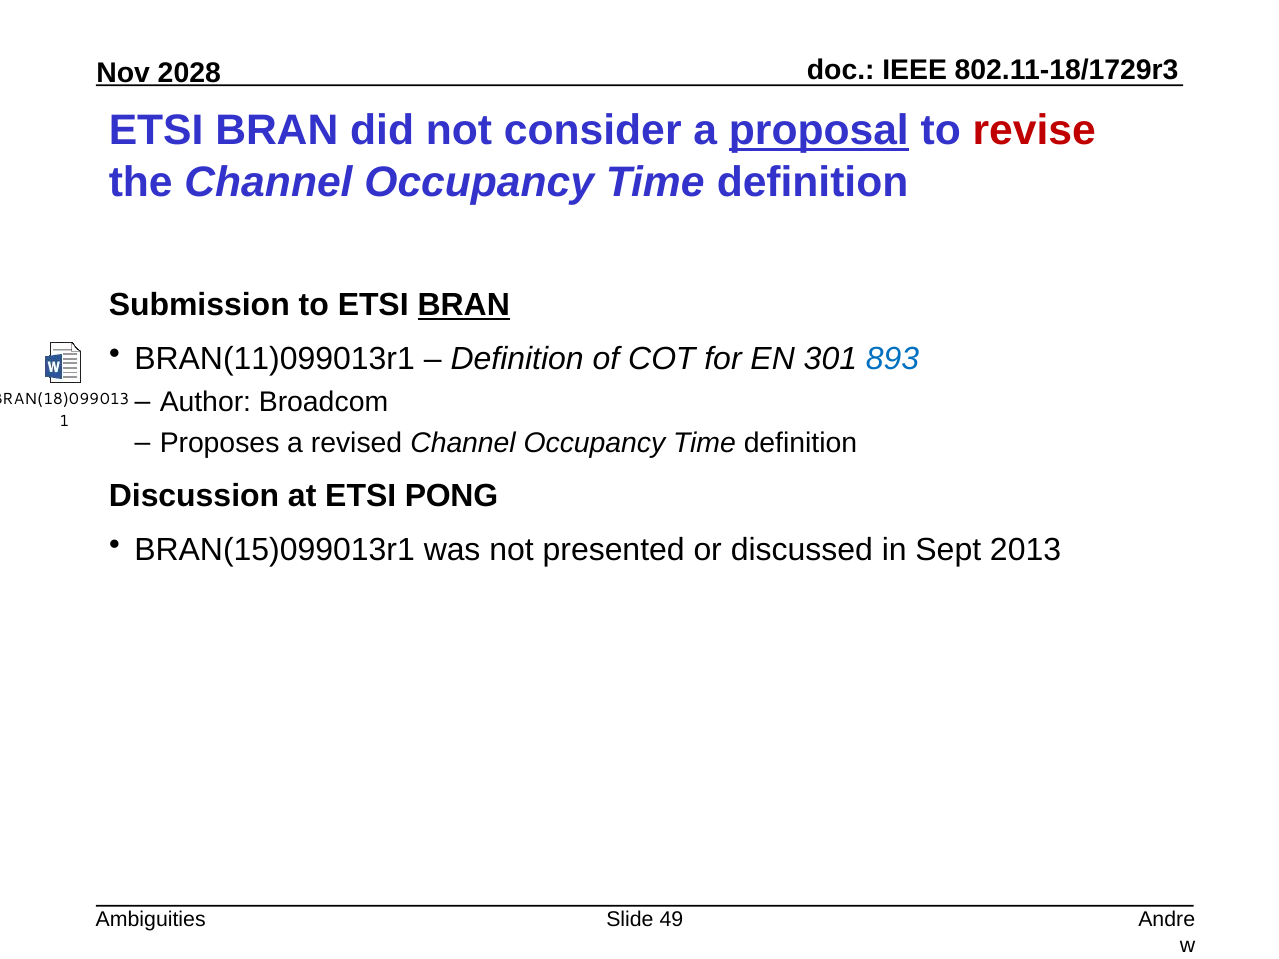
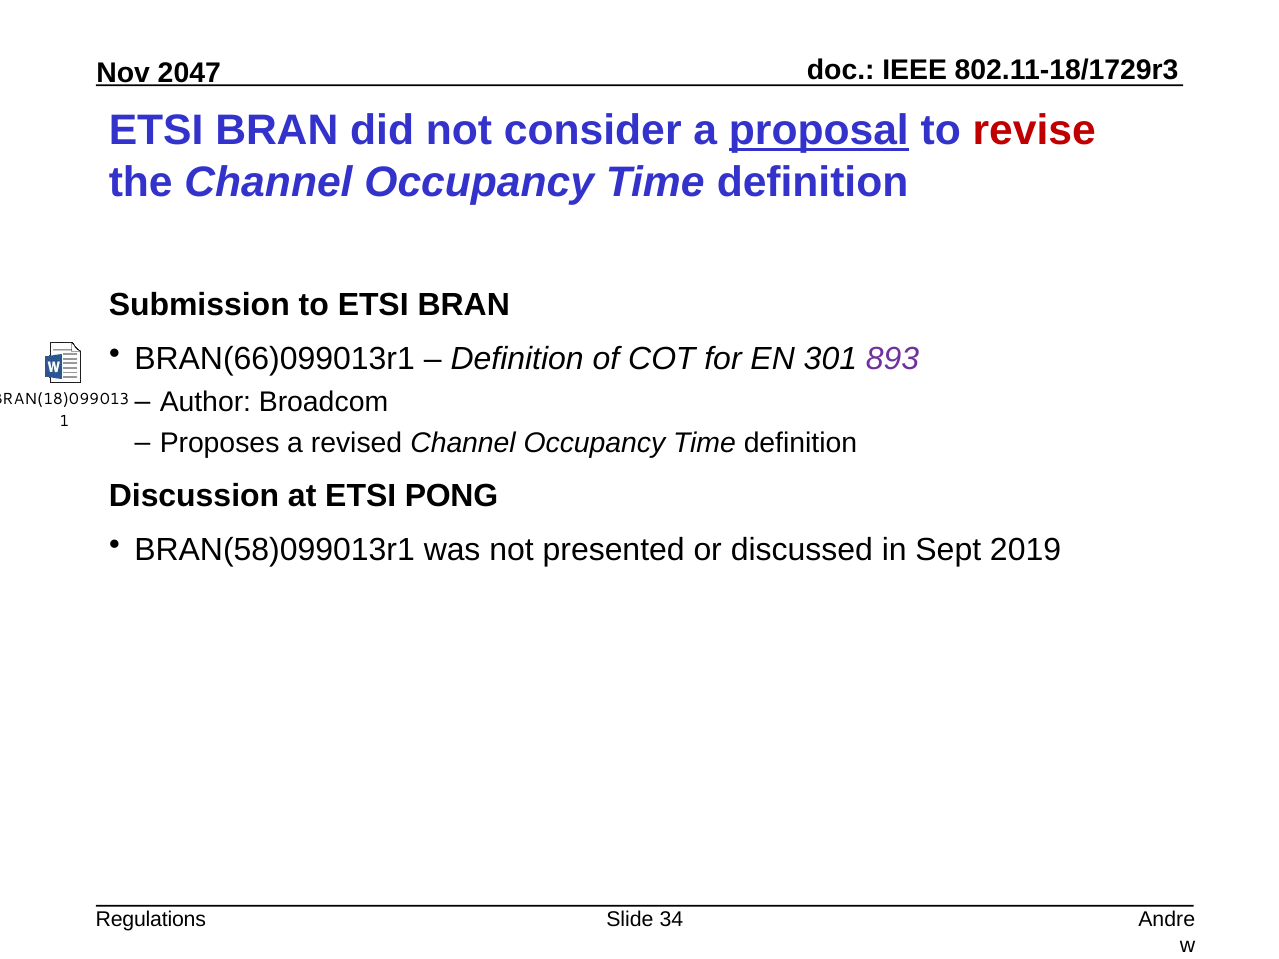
2028: 2028 -> 2047
BRAN at (464, 305) underline: present -> none
BRAN(11)099013r1: BRAN(11)099013r1 -> BRAN(66)099013r1
893 colour: blue -> purple
BRAN(15)099013r1: BRAN(15)099013r1 -> BRAN(58)099013r1
2013: 2013 -> 2019
Ambiguities: Ambiguities -> Regulations
49: 49 -> 34
